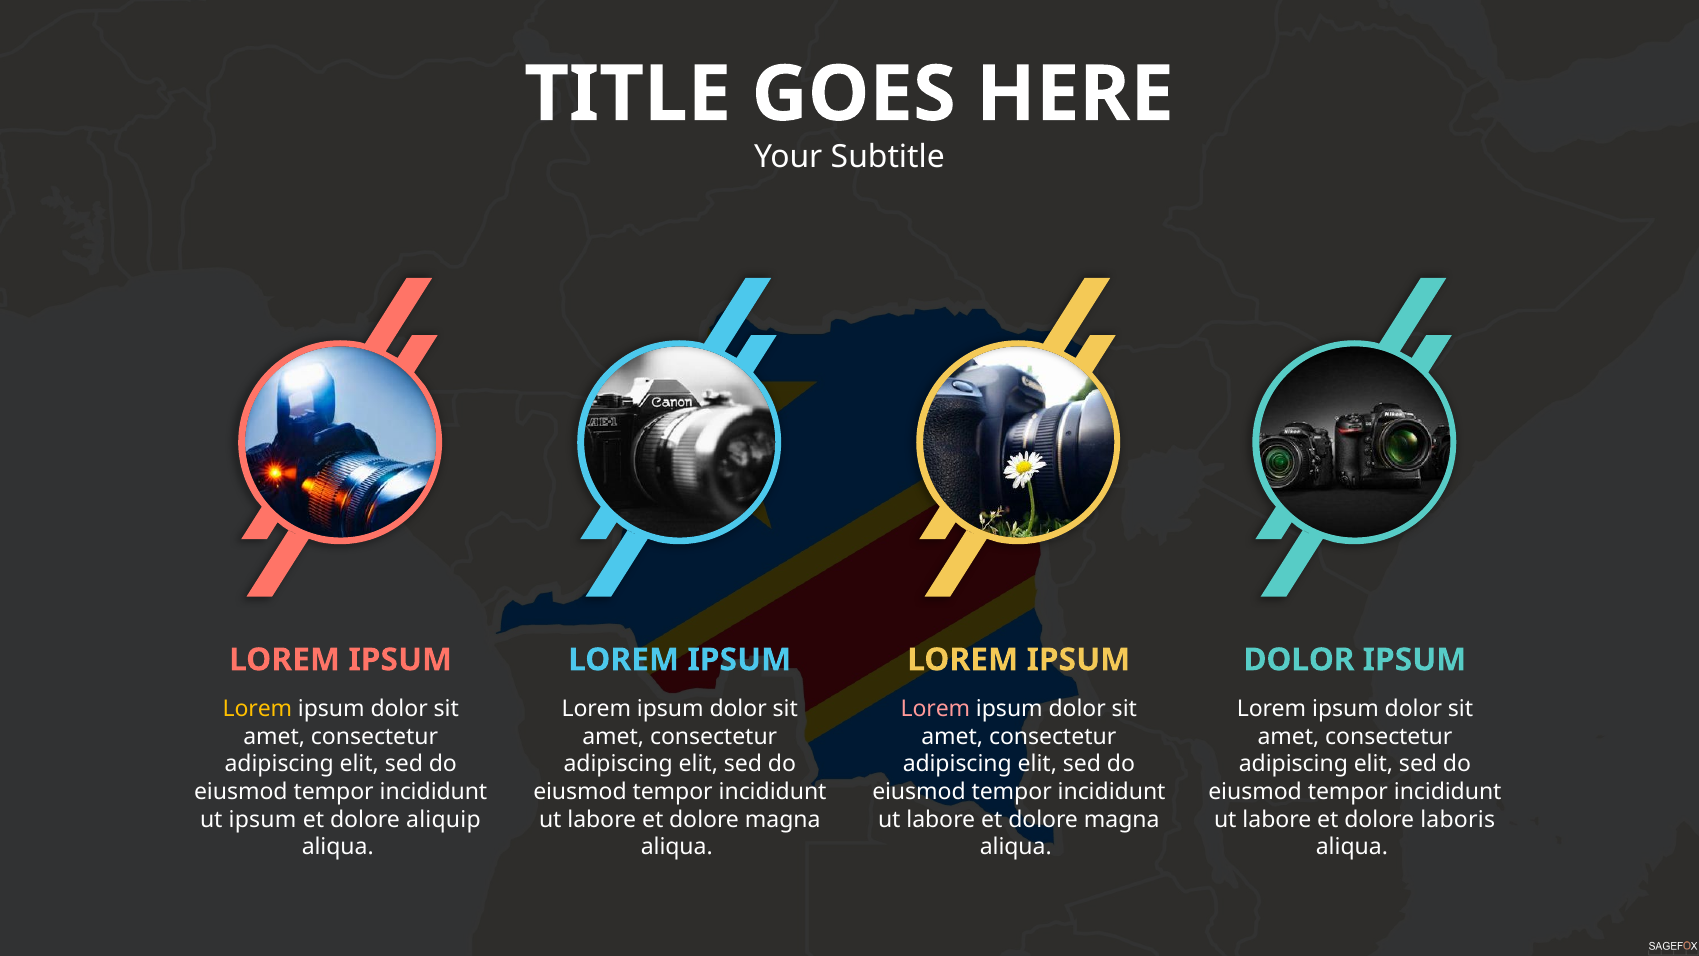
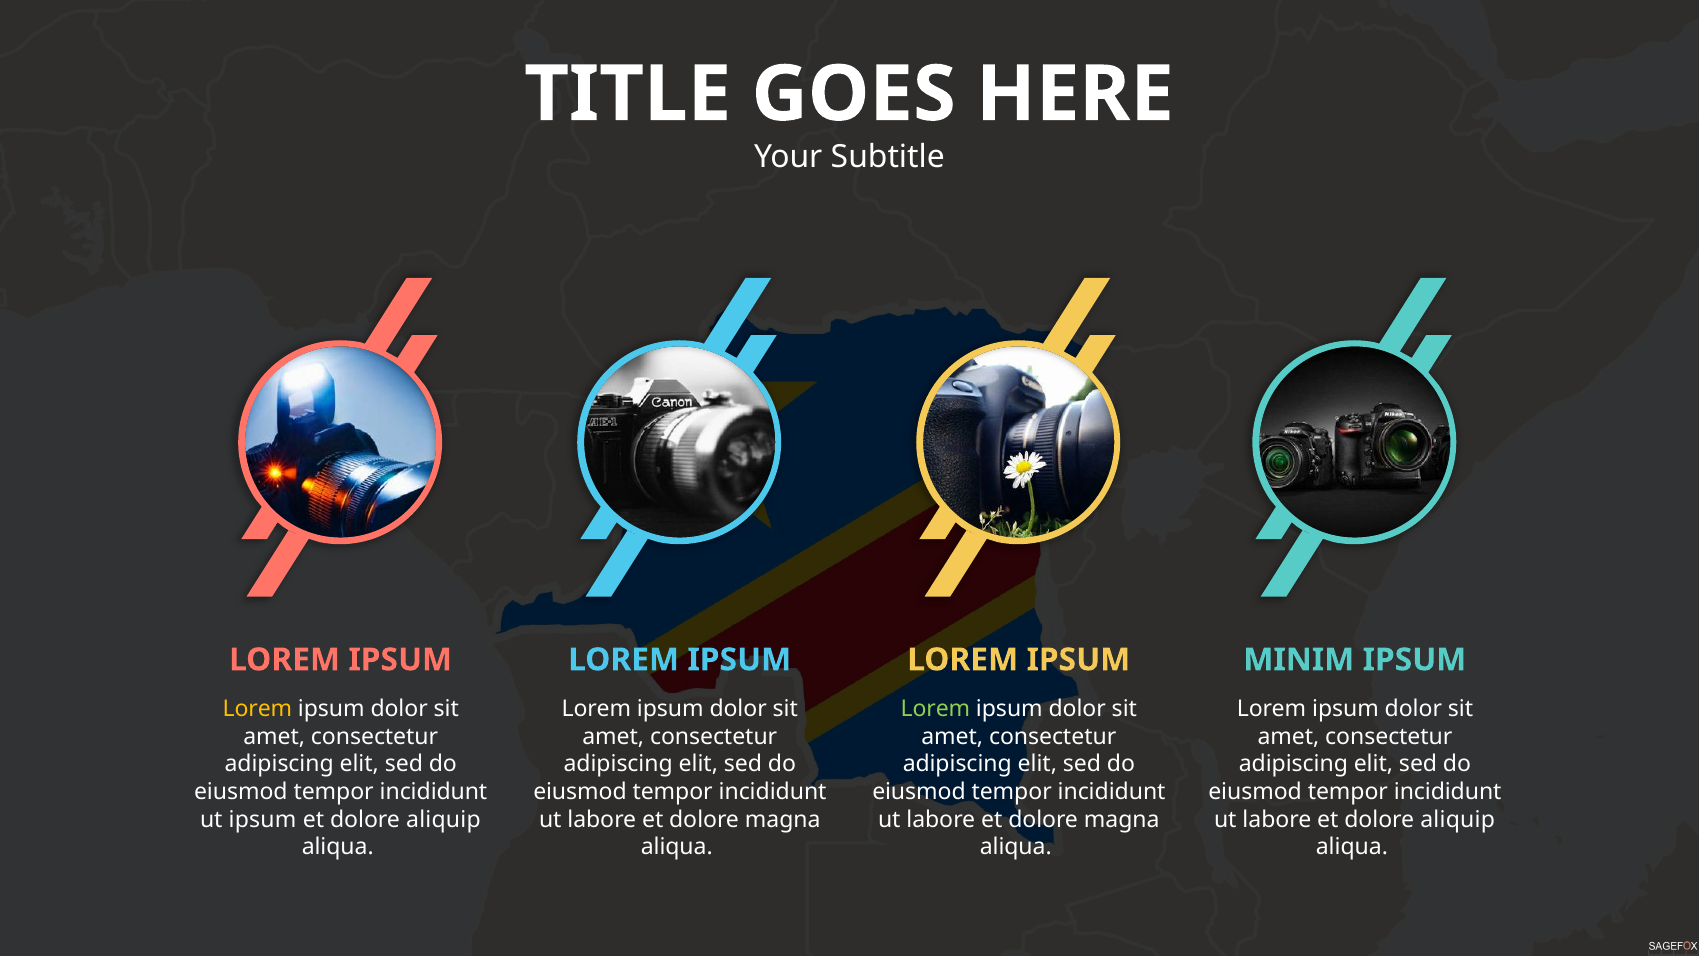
DOLOR at (1299, 660): DOLOR -> MINIM
Lorem at (936, 709) colour: pink -> light green
labore et dolore laboris: laboris -> aliquip
